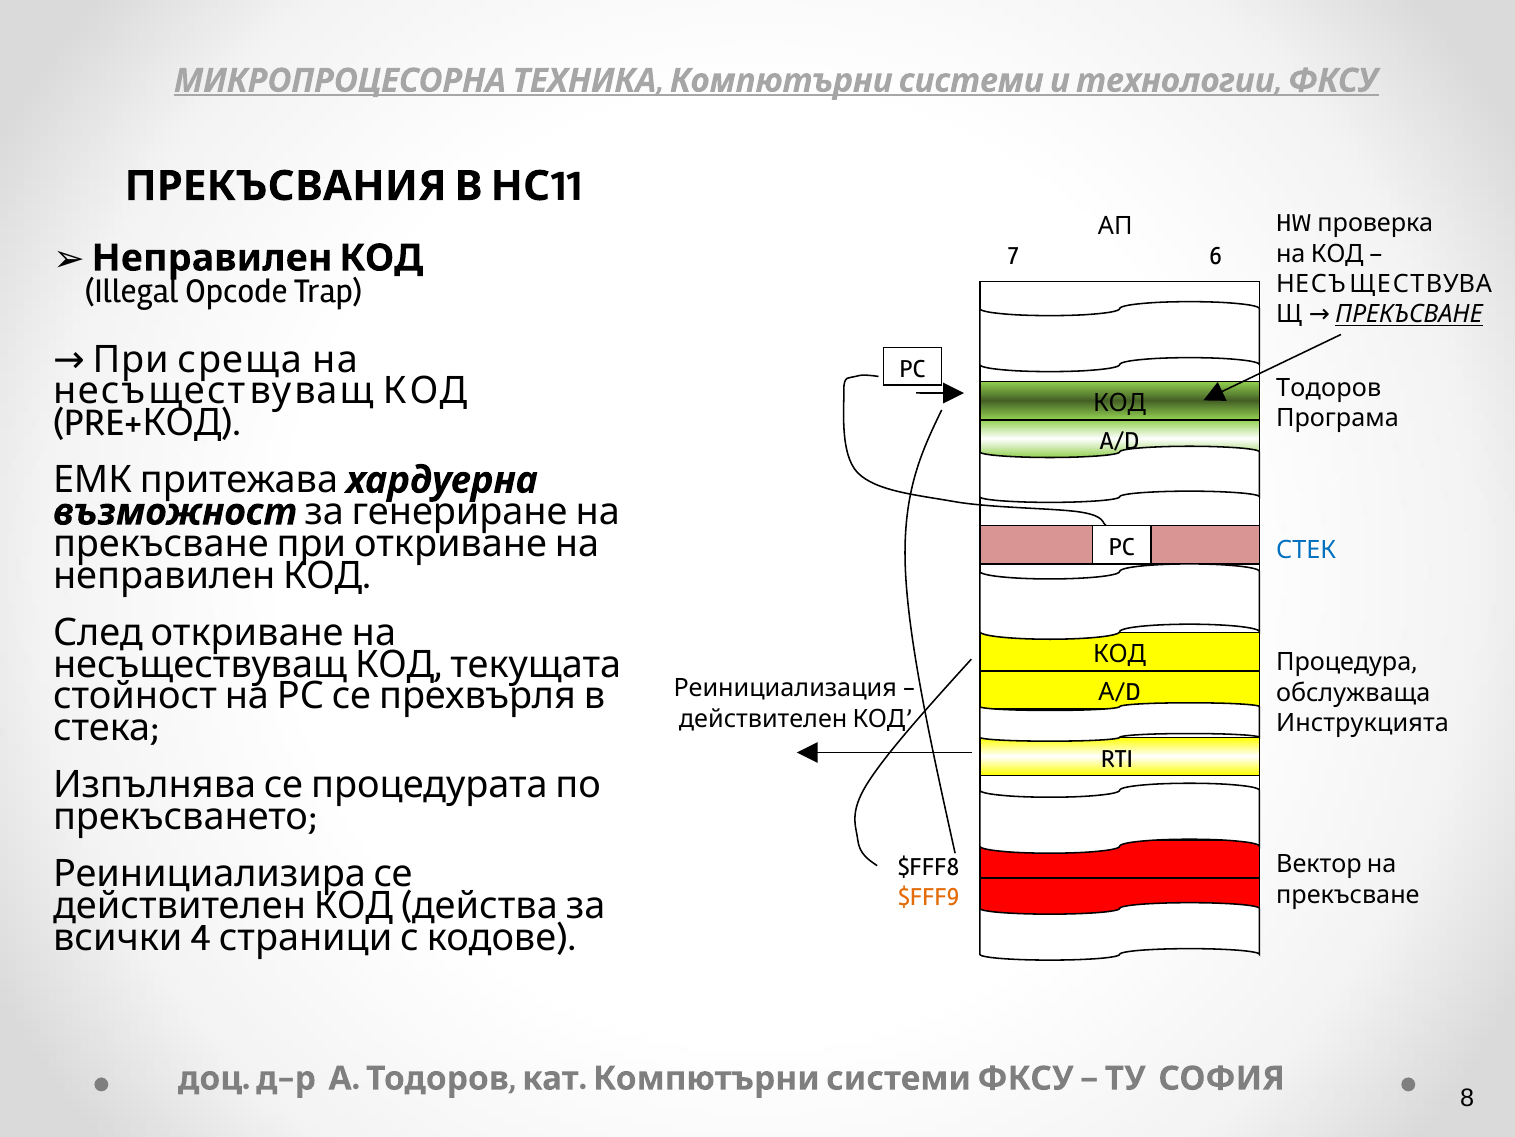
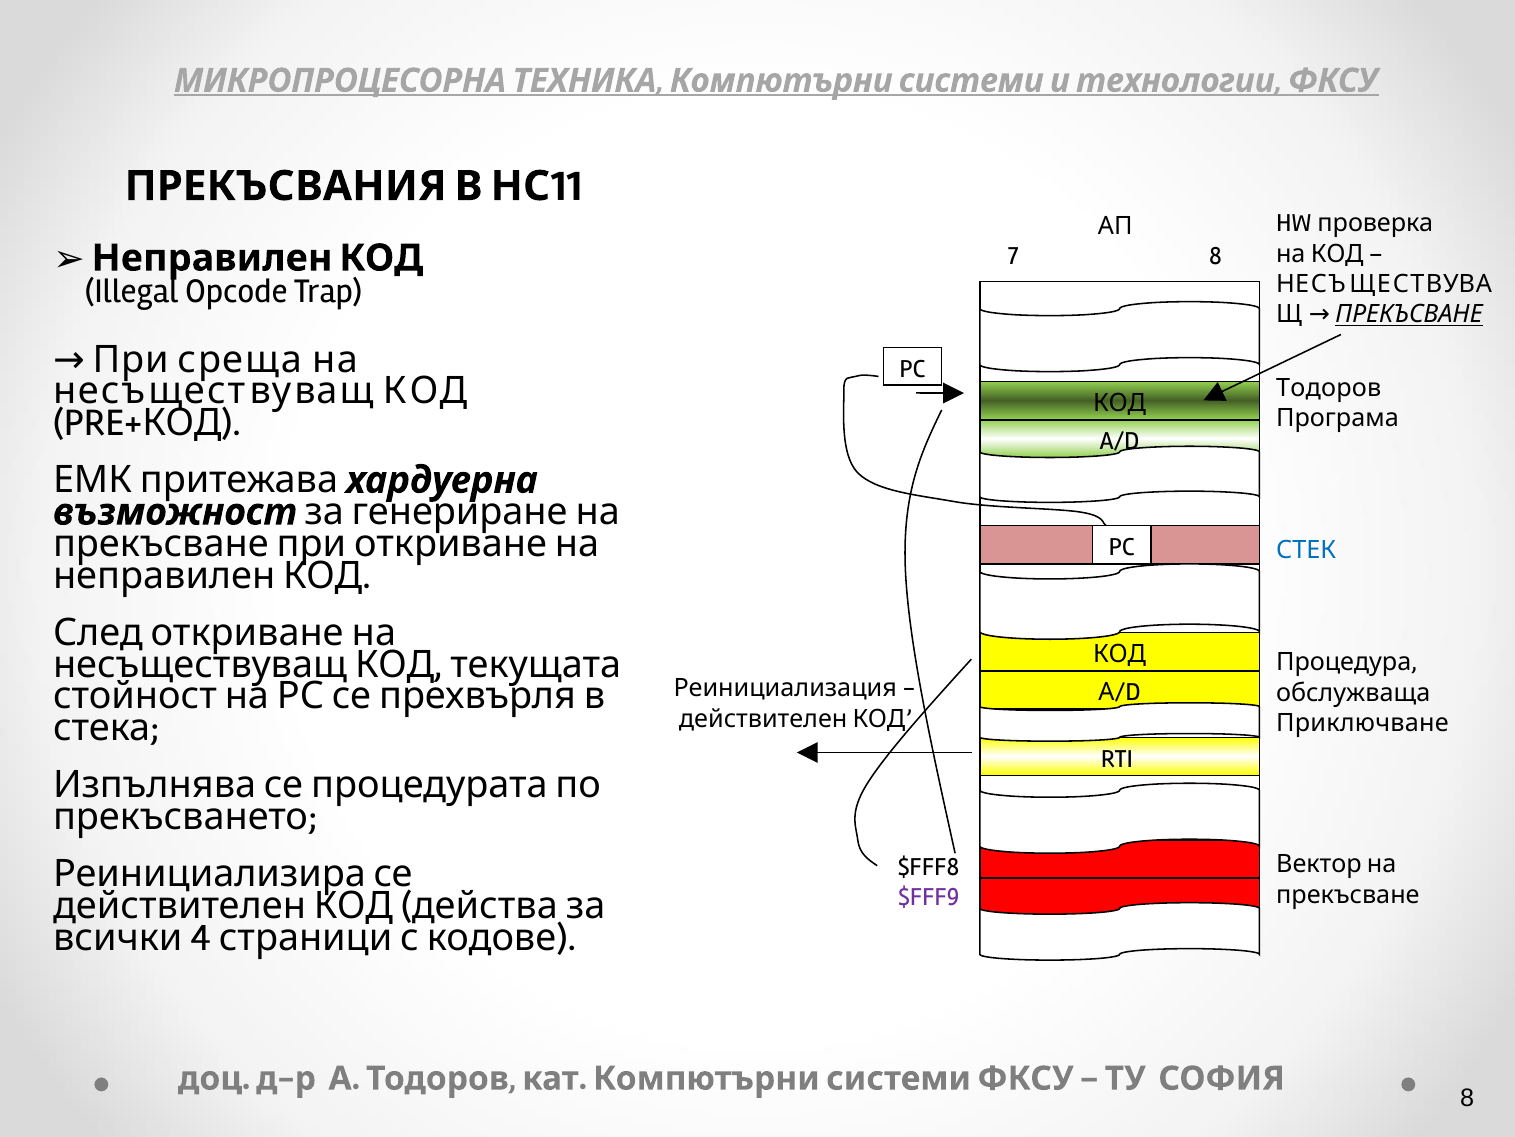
7 6: 6 -> 8
Инструкцията: Инструкцията -> Приключване
$FFF9 colour: orange -> purple
